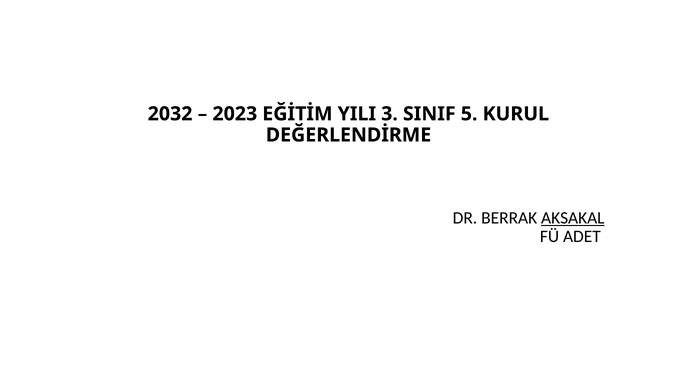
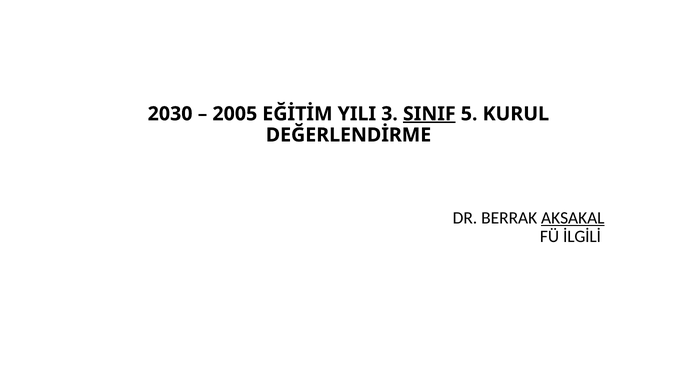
2032: 2032 -> 2030
2023: 2023 -> 2005
SINIF underline: none -> present
ADET: ADET -> İLGİLİ
